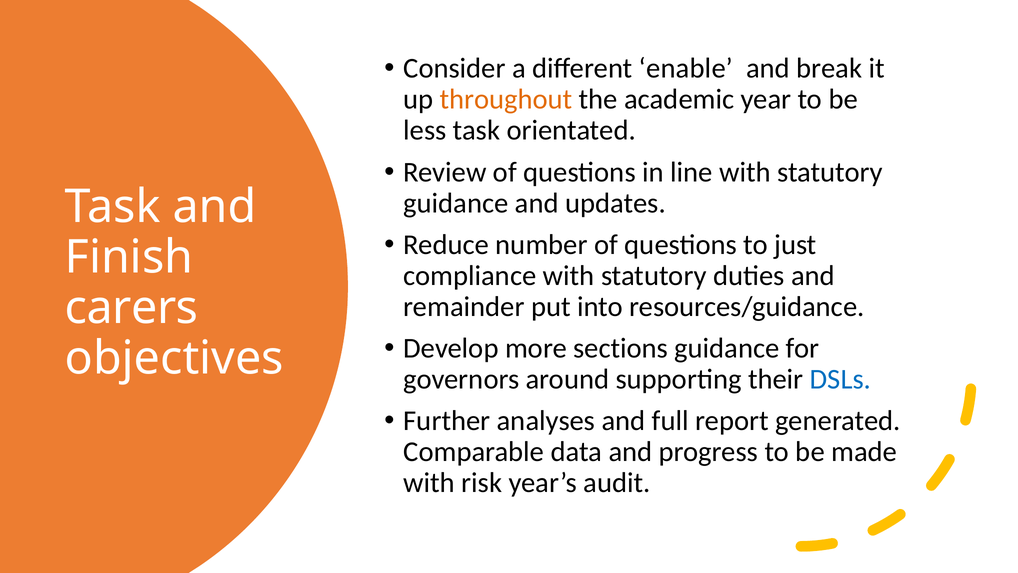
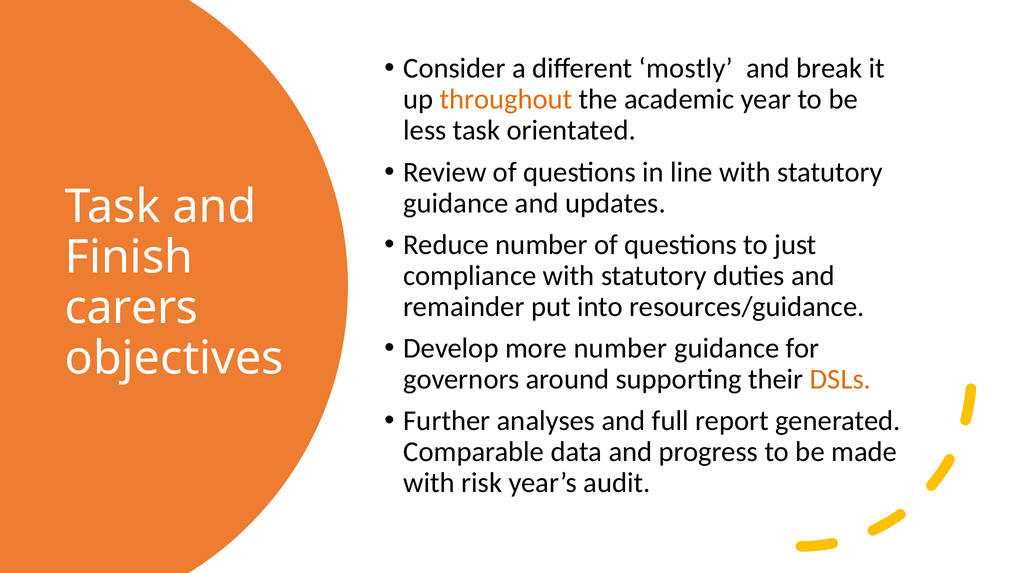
enable: enable -> mostly
more sections: sections -> number
DSLs colour: blue -> orange
